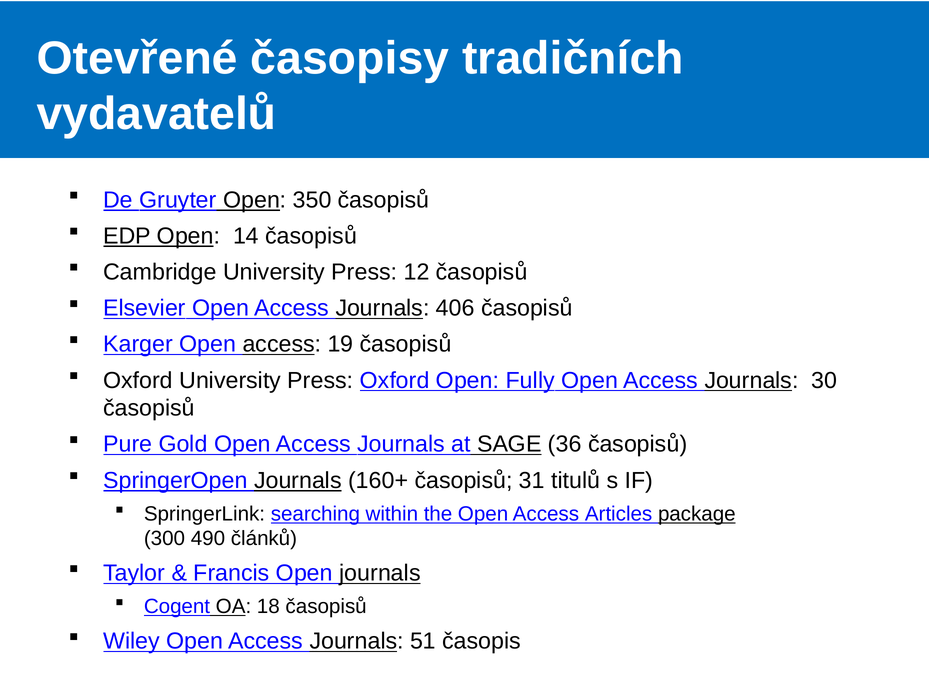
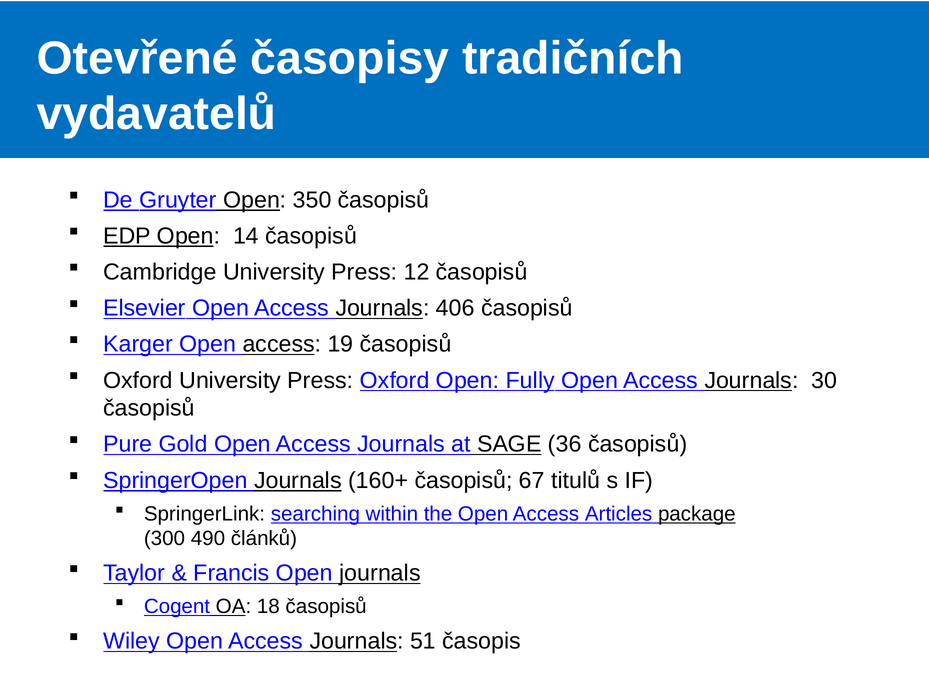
31: 31 -> 67
